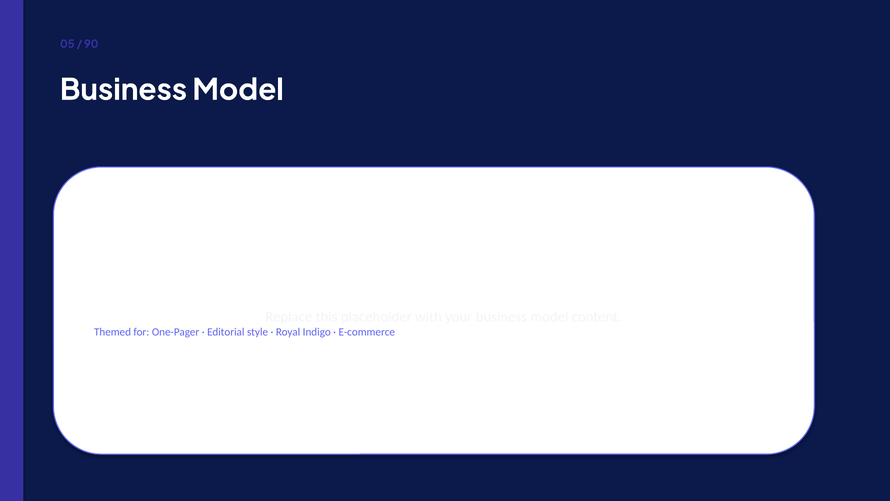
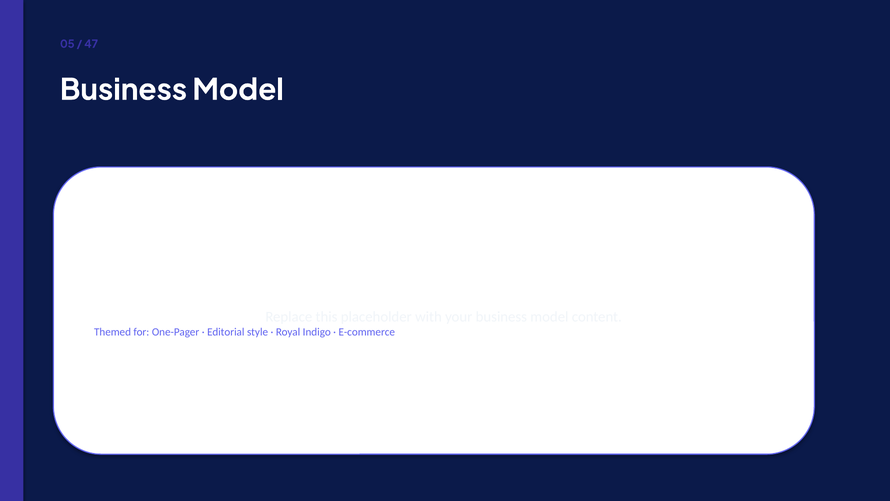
90: 90 -> 47
